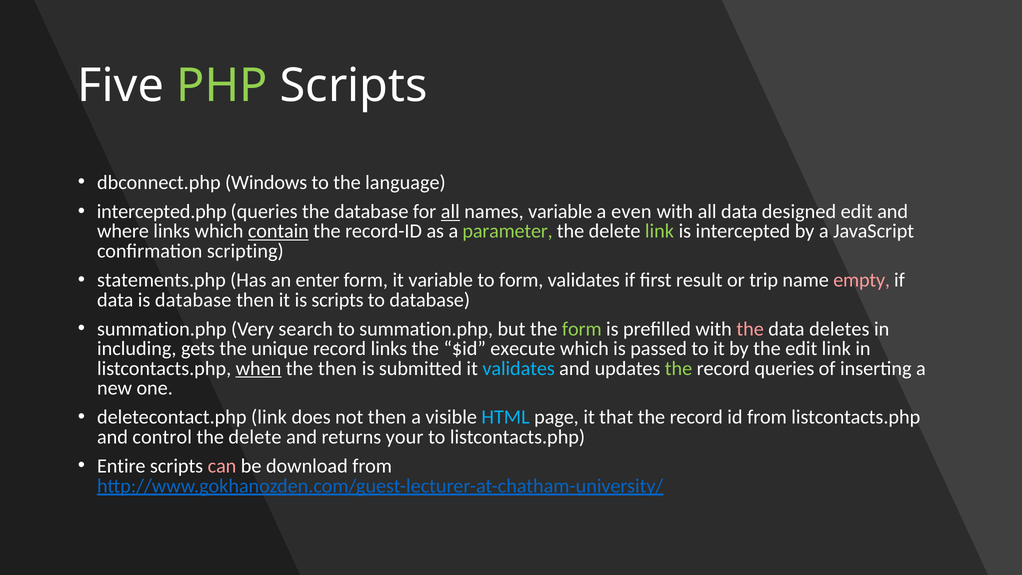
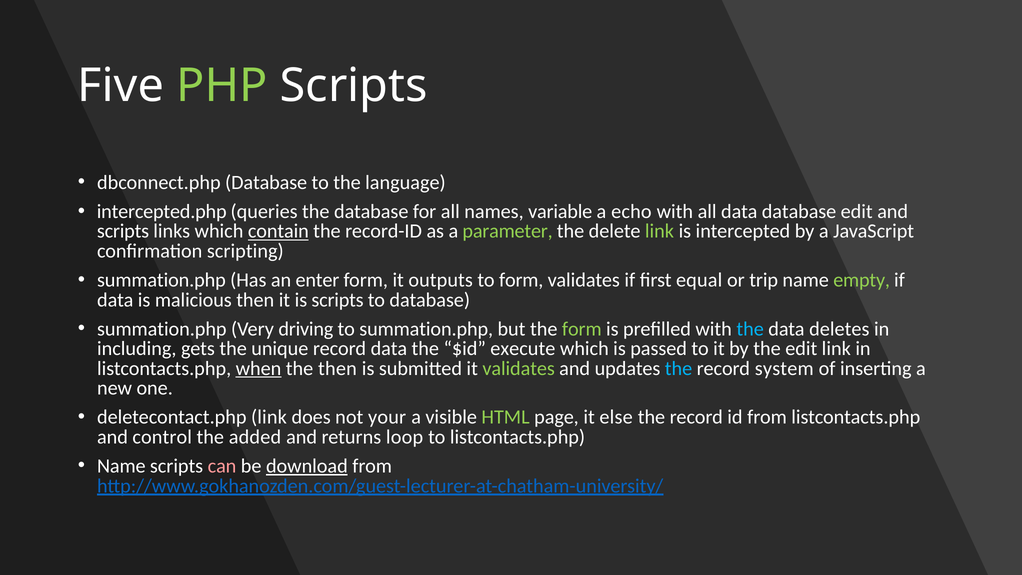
dbconnect.php Windows: Windows -> Database
all at (450, 212) underline: present -> none
even: even -> echo
data designed: designed -> database
where at (123, 231): where -> scripts
statements.php at (161, 280): statements.php -> summation.php
it variable: variable -> outputs
result: result -> equal
empty colour: pink -> light green
is database: database -> malicious
search: search -> driving
the at (750, 329) colour: pink -> light blue
record links: links -> data
validates at (519, 368) colour: light blue -> light green
the at (679, 368) colour: light green -> light blue
record queries: queries -> system
not then: then -> your
HTML colour: light blue -> light green
that: that -> else
delete at (255, 437): delete -> added
your: your -> loop
Entire at (121, 466): Entire -> Name
download underline: none -> present
